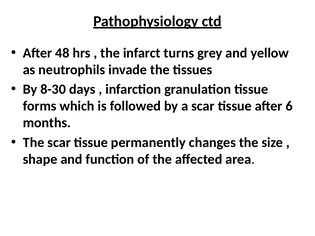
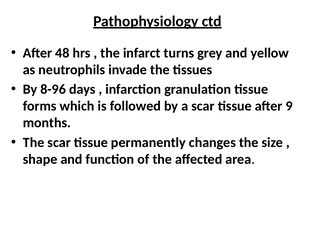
8-30: 8-30 -> 8-96
6: 6 -> 9
